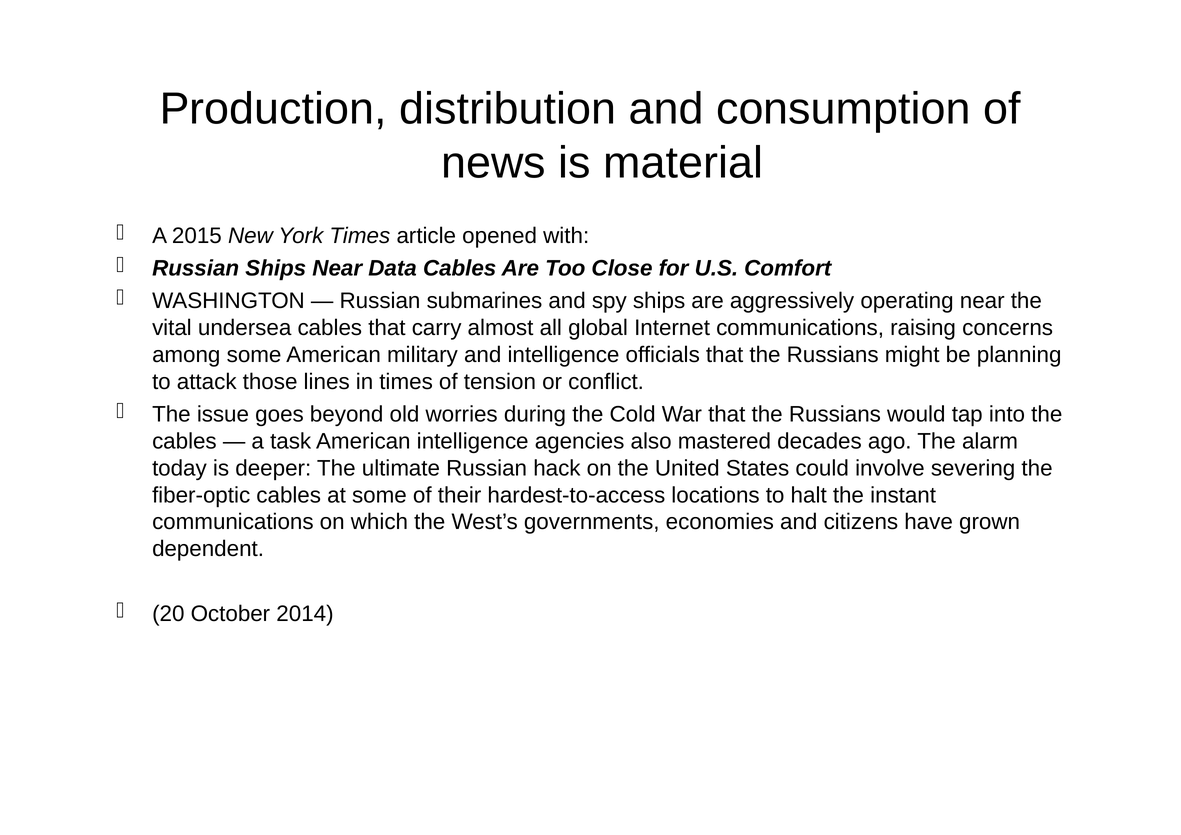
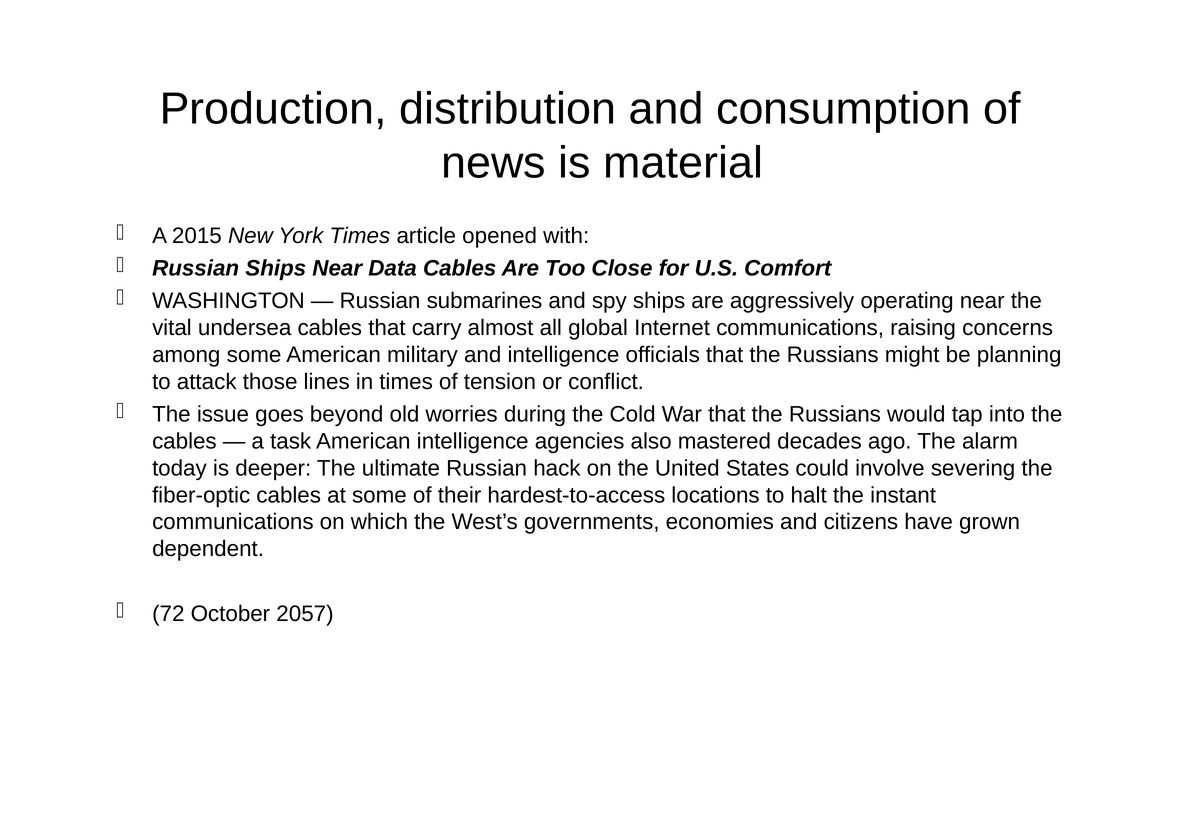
20: 20 -> 72
2014: 2014 -> 2057
